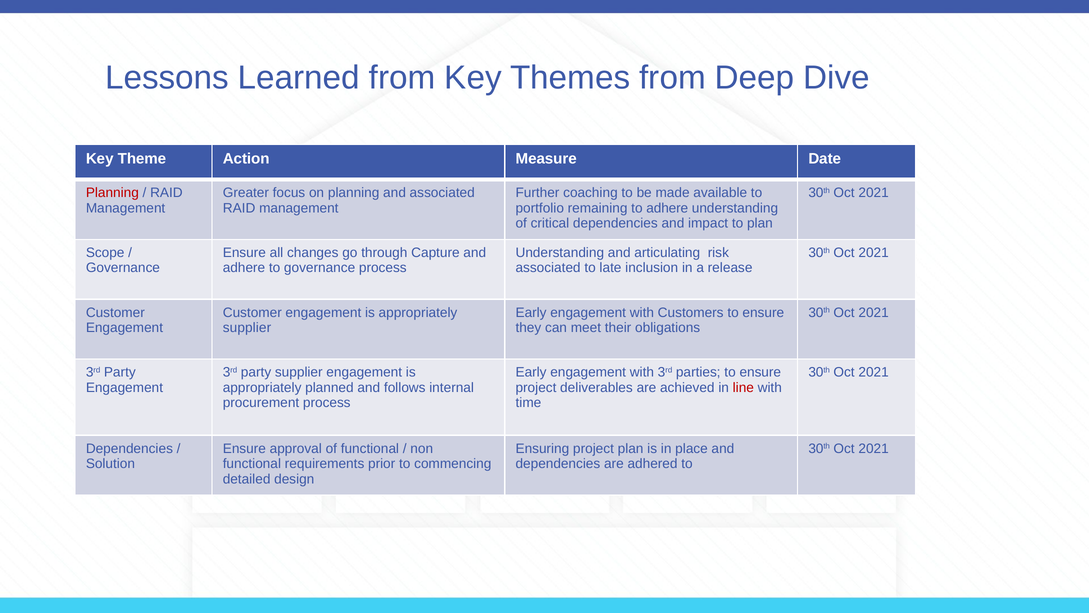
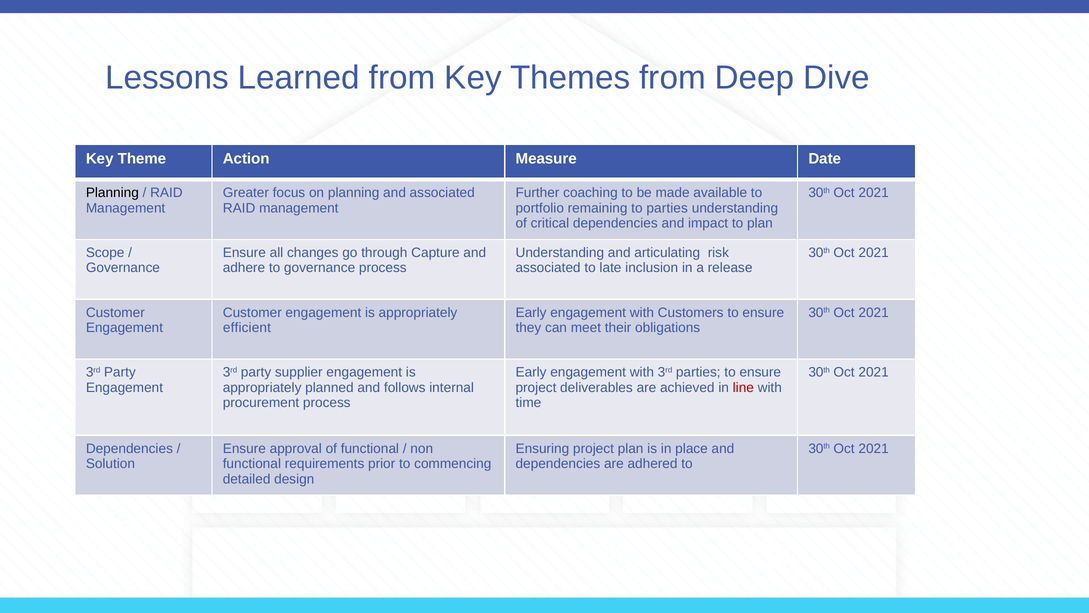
Planning at (112, 193) colour: red -> black
to adhere: adhere -> parties
supplier at (247, 328): supplier -> efficient
